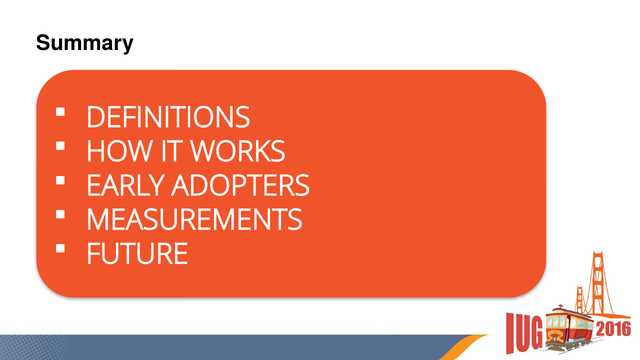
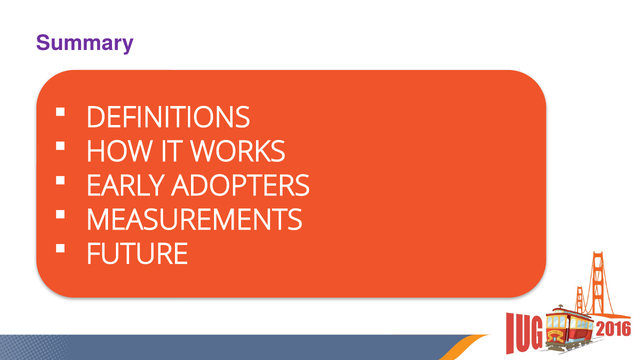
Summary colour: black -> purple
